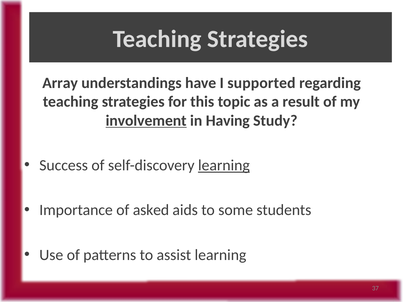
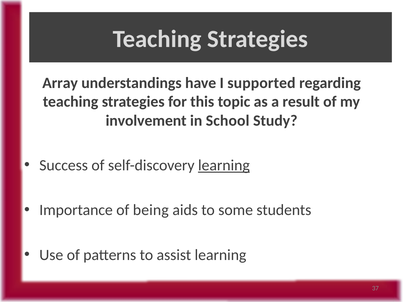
involvement underline: present -> none
Having: Having -> School
asked: asked -> being
